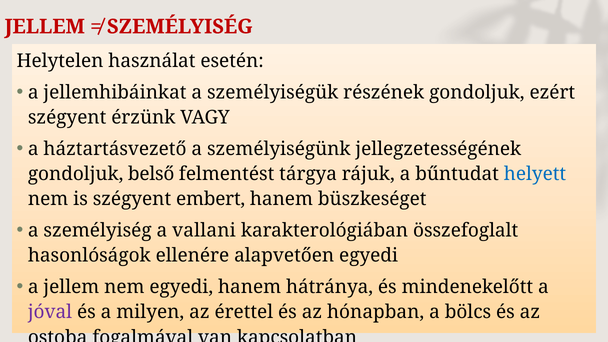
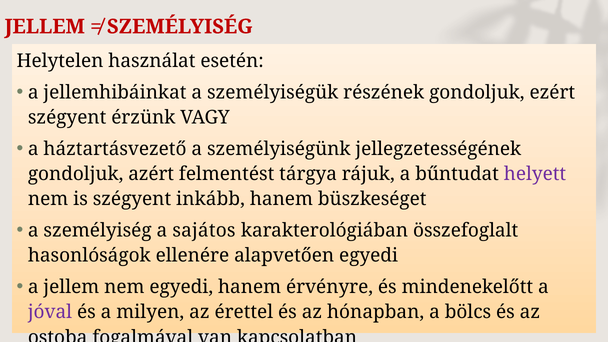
belső: belső -> azért
helyett colour: blue -> purple
embert: embert -> inkább
vallani: vallani -> sajátos
hátránya: hátránya -> érvényre
